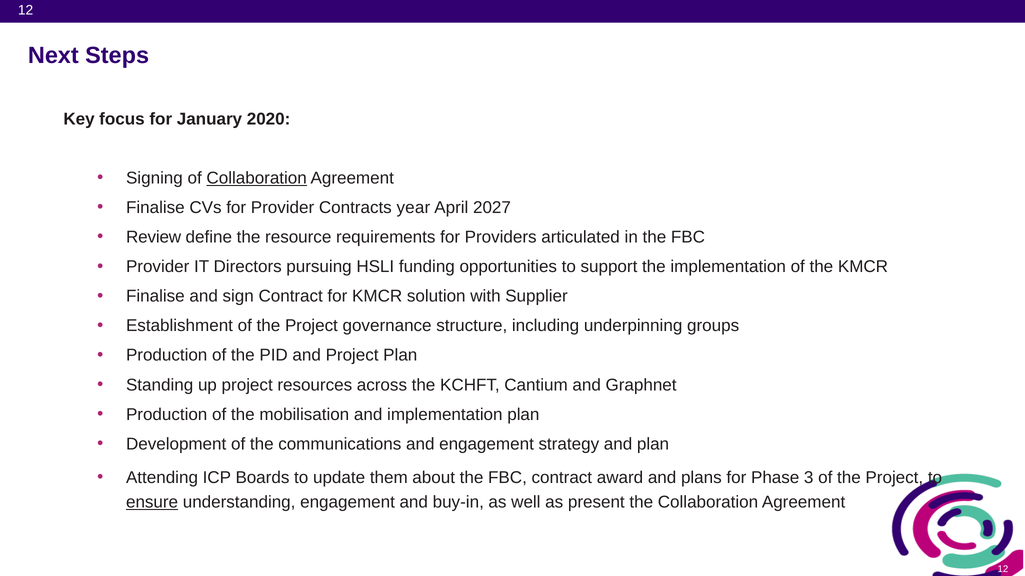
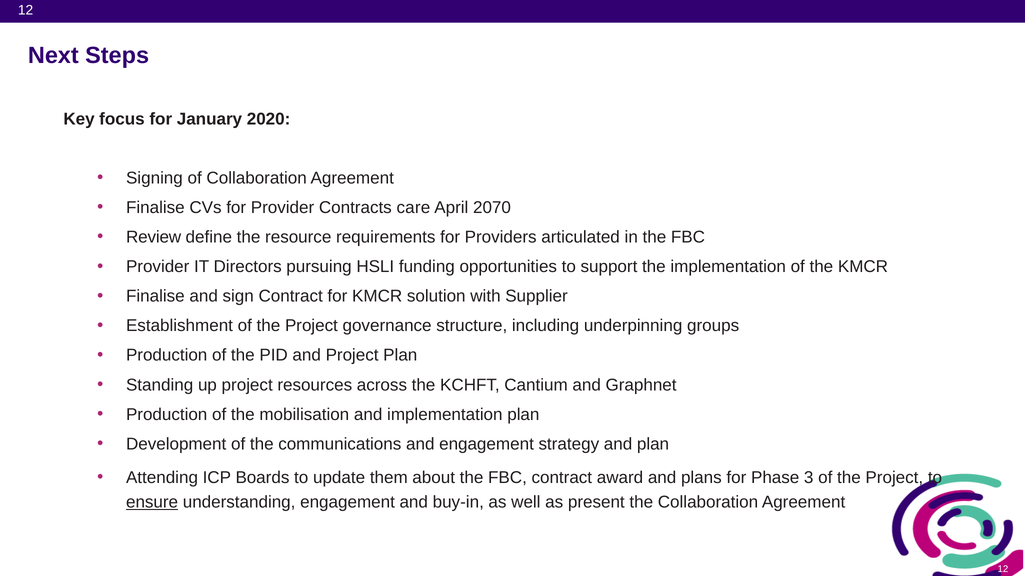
Collaboration at (257, 178) underline: present -> none
year: year -> care
2027: 2027 -> 2070
